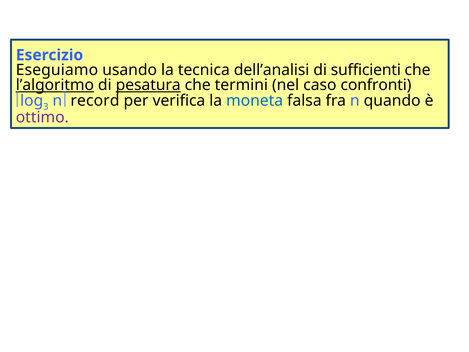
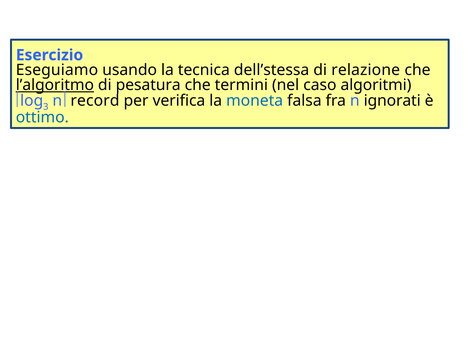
dell’analisi: dell’analisi -> dell’stessa
sufficienti: sufficienti -> relazione
pesatura underline: present -> none
confronti: confronti -> algoritmi
quando: quando -> ignorati
ottimo colour: purple -> blue
